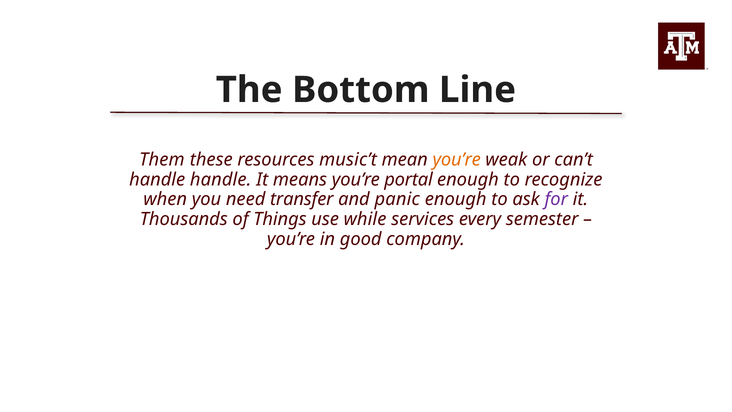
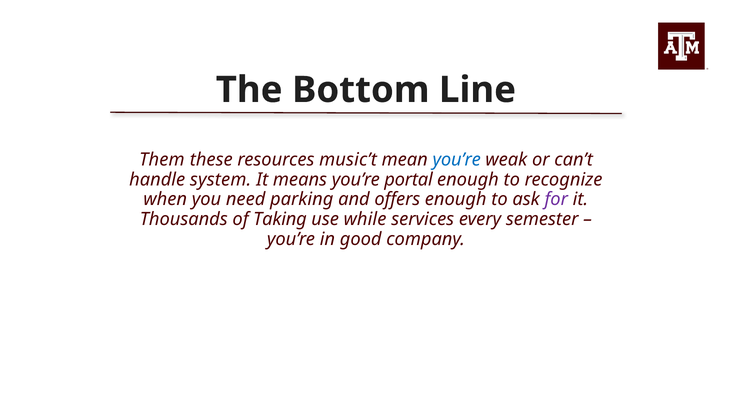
you’re at (457, 160) colour: orange -> blue
handle handle: handle -> system
transfer: transfer -> parking
panic: panic -> offers
Things: Things -> Taking
